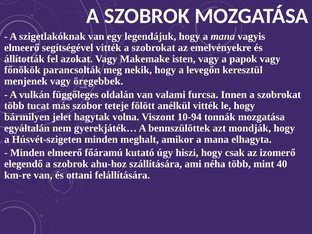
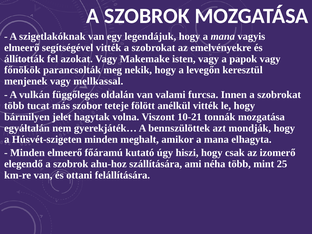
öregebbek: öregebbek -> mellkassal
10-94: 10-94 -> 10-21
40: 40 -> 25
